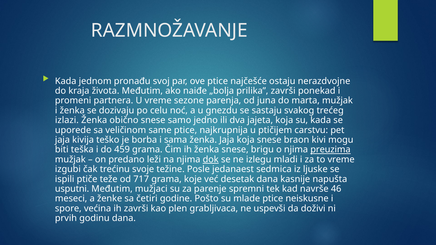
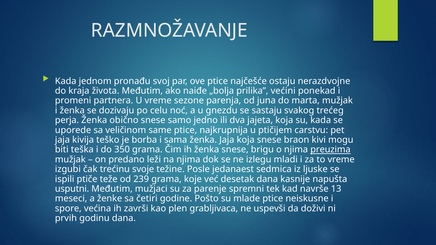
prilika završi: završi -> većini
izlazi: izlazi -> perja
459: 459 -> 350
dok underline: present -> none
717: 717 -> 239
46: 46 -> 13
